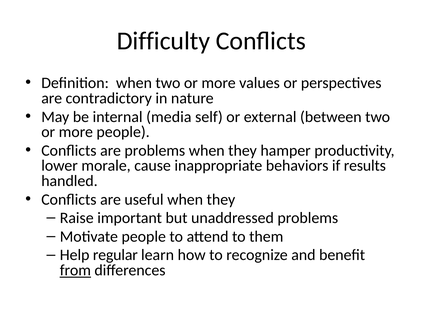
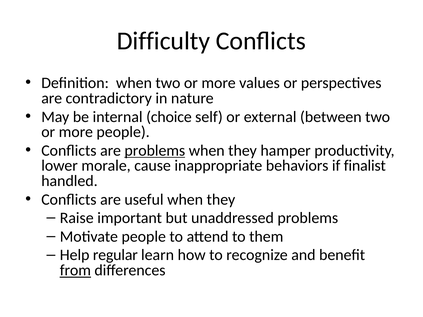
media: media -> choice
problems at (155, 151) underline: none -> present
results: results -> finalist
